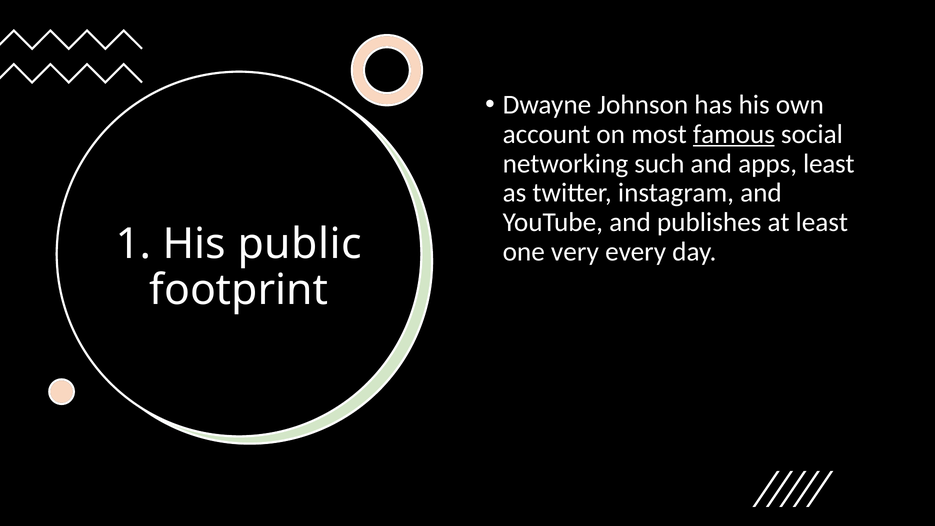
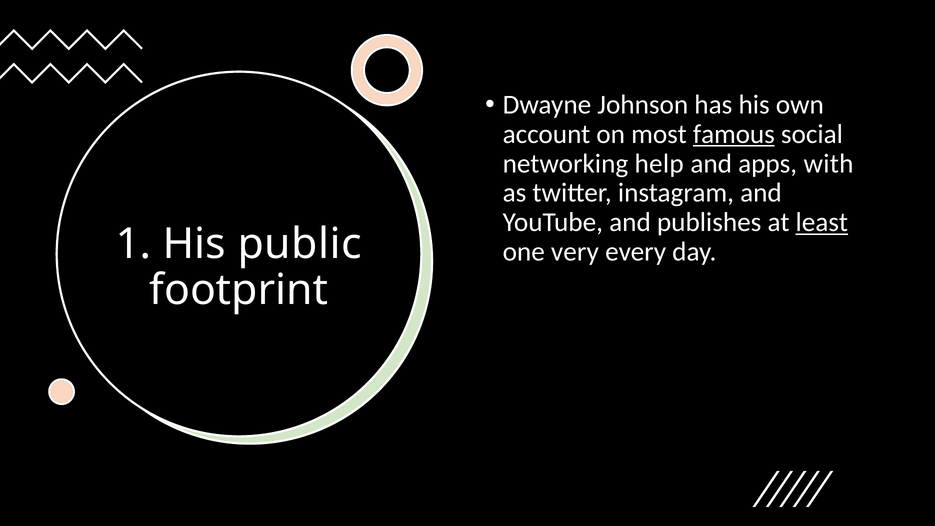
such: such -> help
apps least: least -> with
least at (822, 222) underline: none -> present
